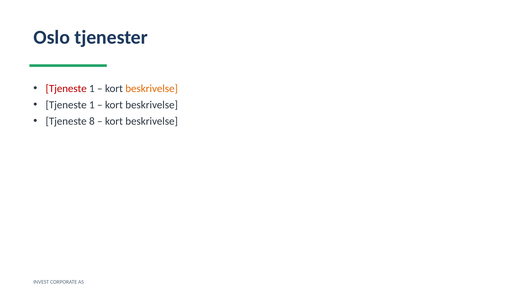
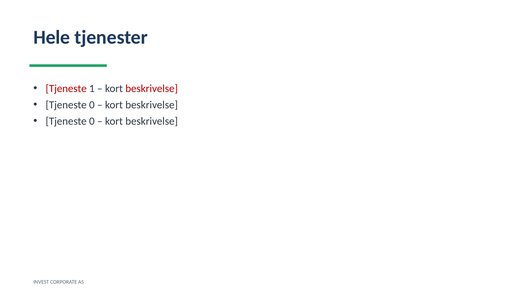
Oslo: Oslo -> Hele
beskrivelse at (152, 89) colour: orange -> red
1 at (92, 105): 1 -> 0
8 at (92, 122): 8 -> 0
